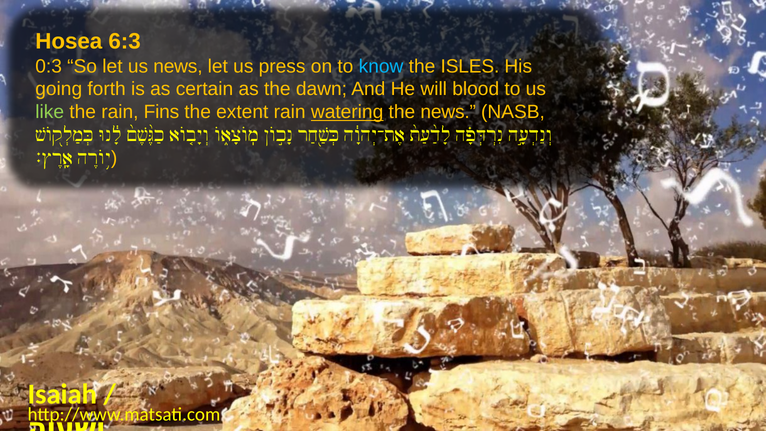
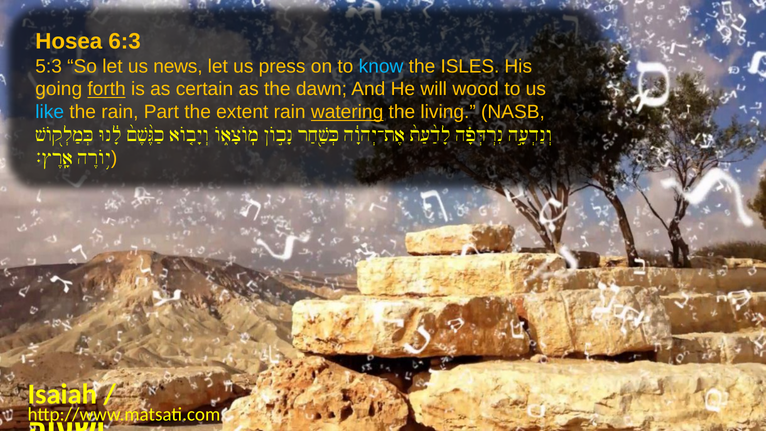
0:3: 0:3 -> 5:3
forth underline: none -> present
blood: blood -> wood
like colour: light green -> light blue
Fins: Fins -> Part
the news: news -> living
